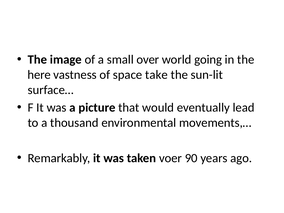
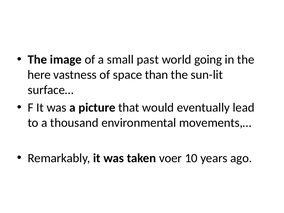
over: over -> past
take: take -> than
90: 90 -> 10
